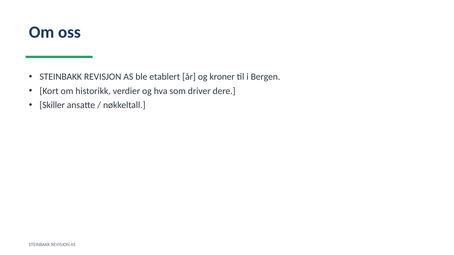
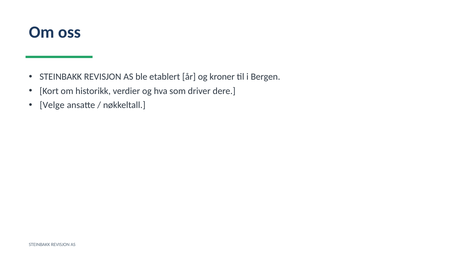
Skiller: Skiller -> Velge
